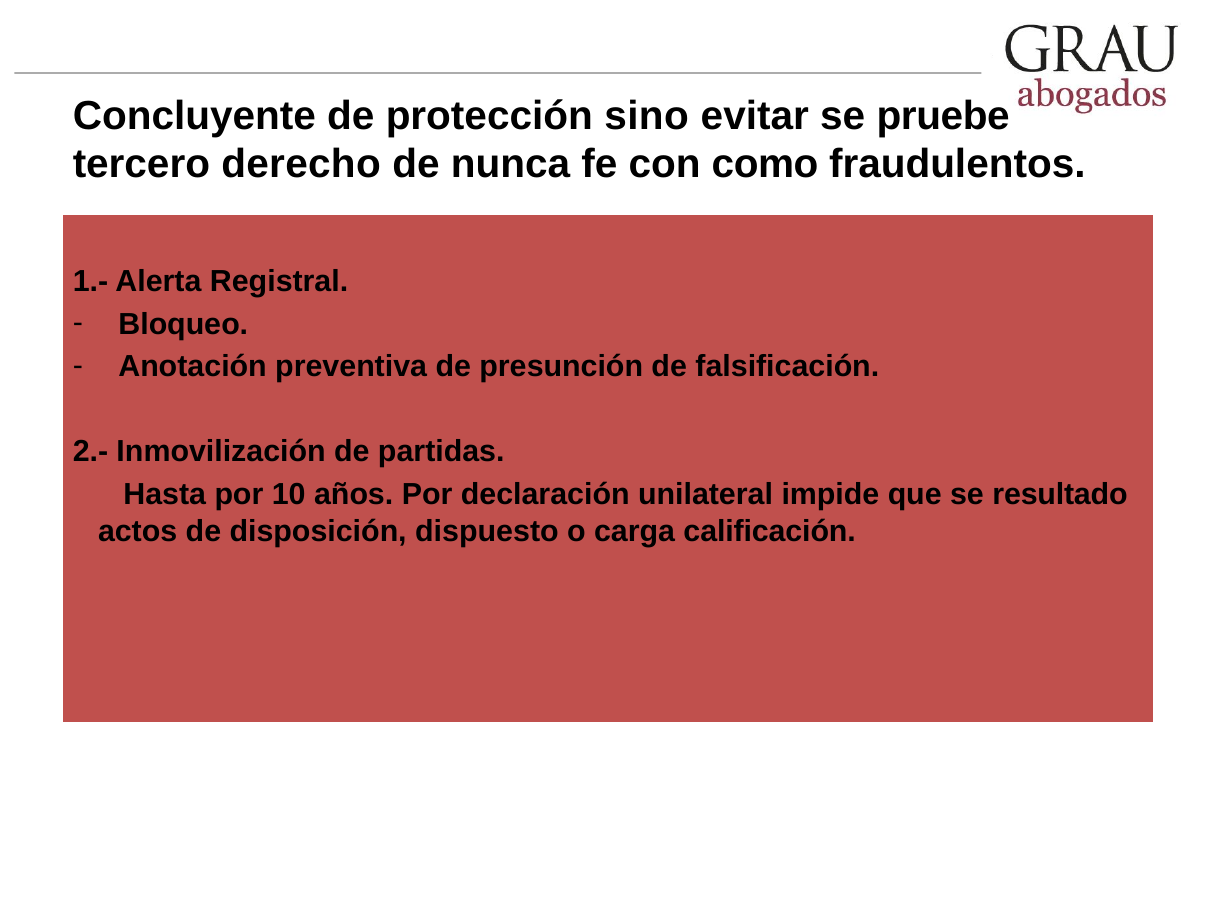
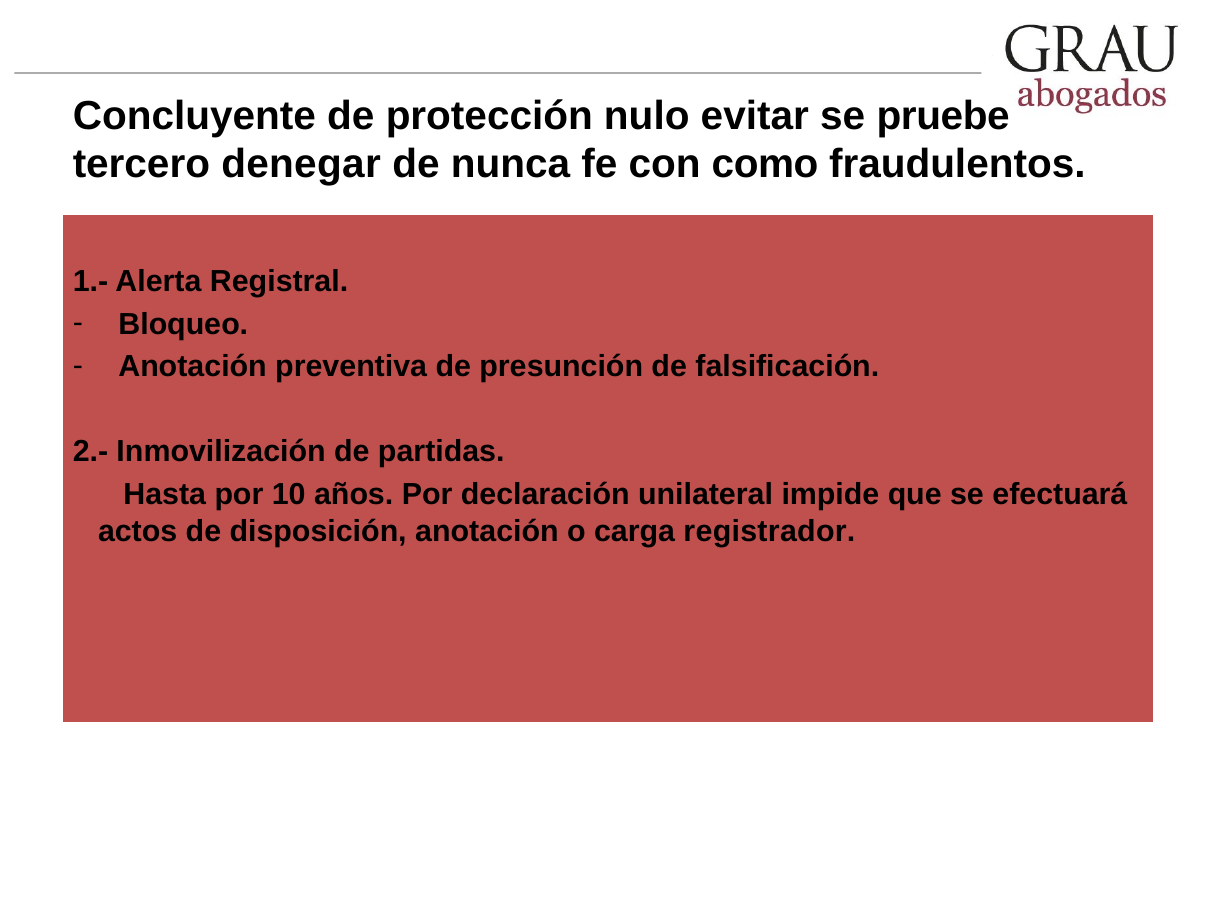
sino: sino -> nulo
derecho: derecho -> denegar
resultado: resultado -> efectuará
dispuesto at (487, 531): dispuesto -> anotación
calificación: calificación -> registrador
